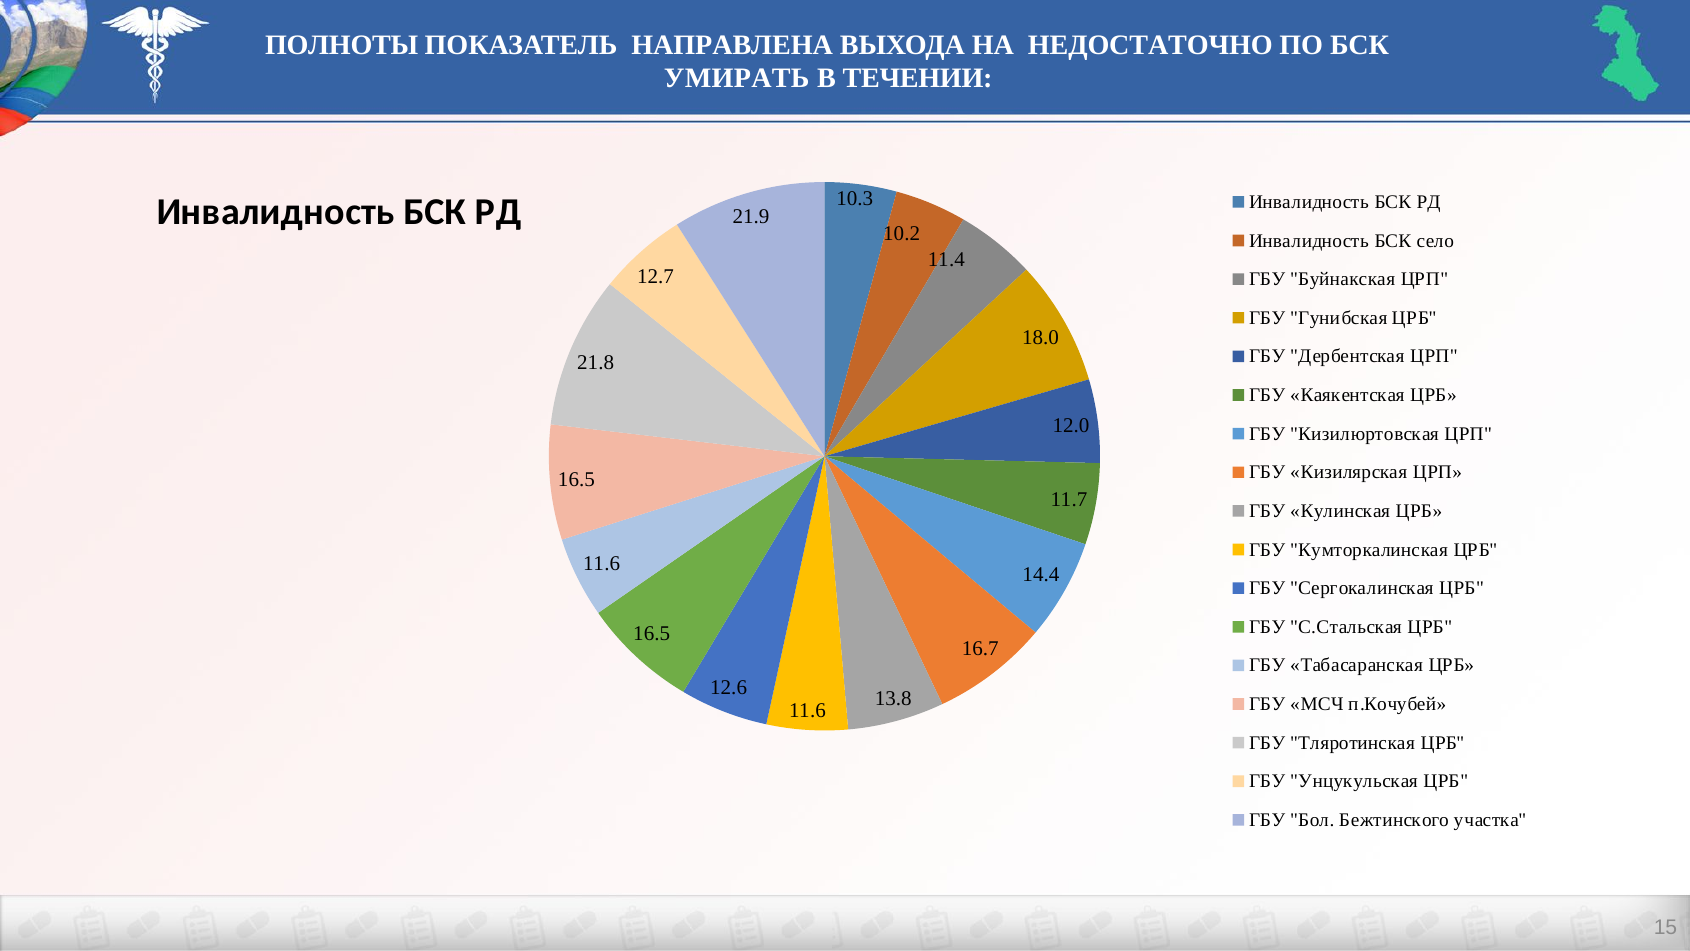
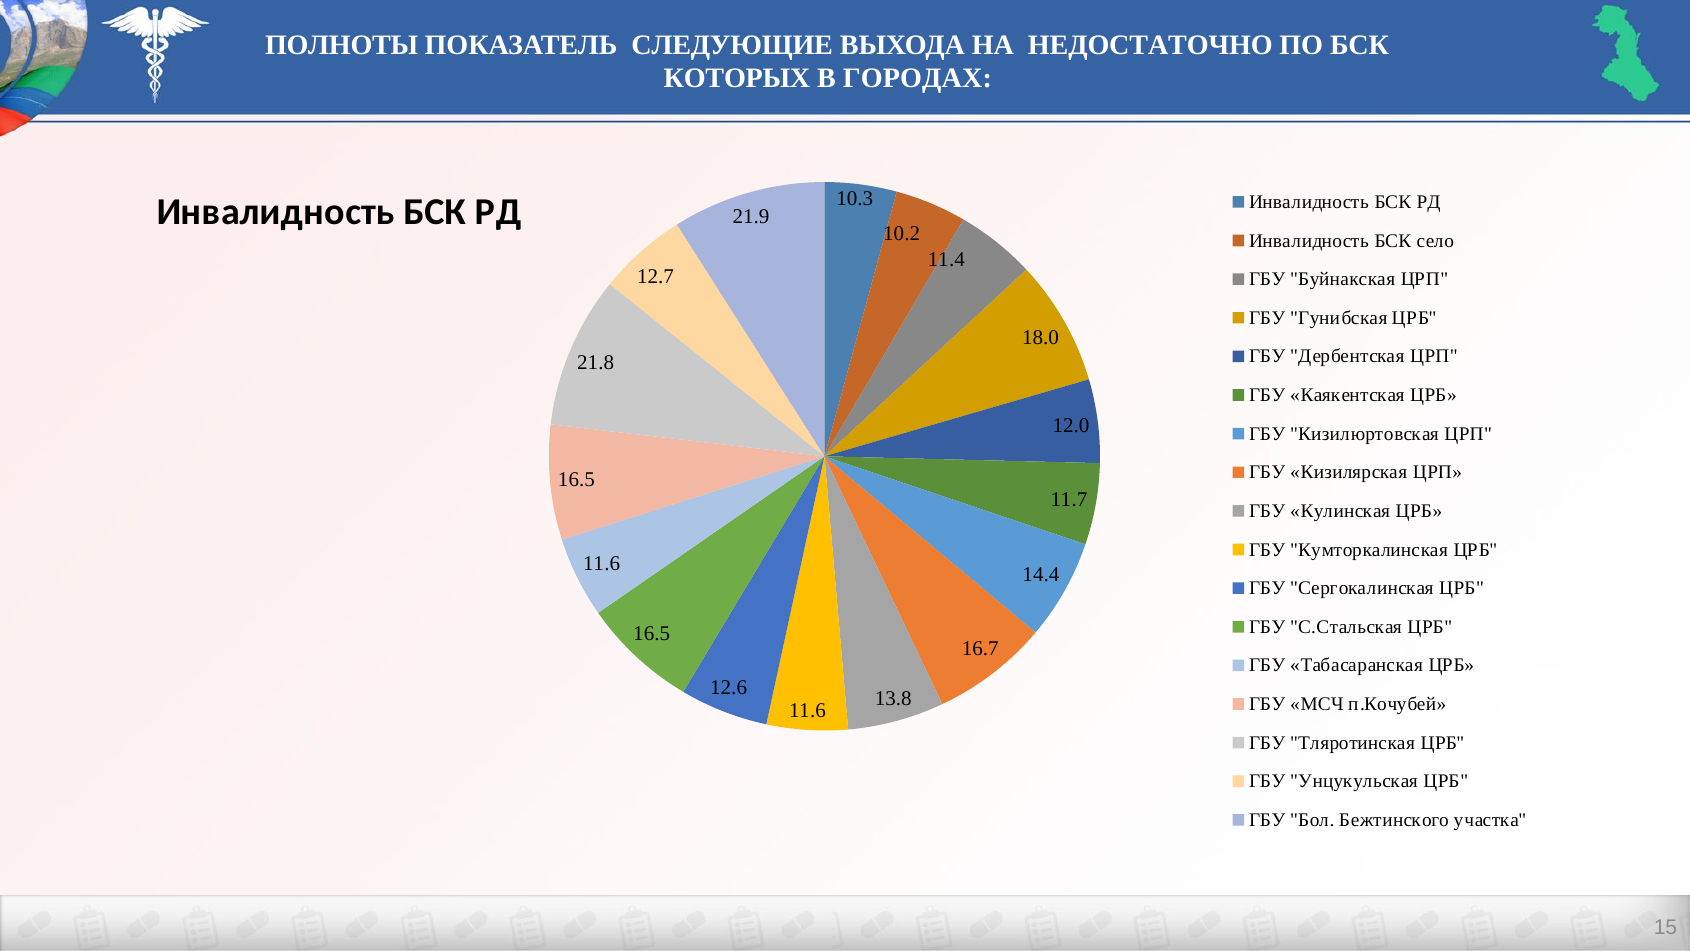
НАПРАВЛЕНА: НАПРАВЛЕНА -> СЛЕДУЮЩИЕ
УМИРАТЬ: УМИРАТЬ -> КОТОРЫХ
ТЕЧЕНИИ: ТЕЧЕНИИ -> ГОРОДАХ
